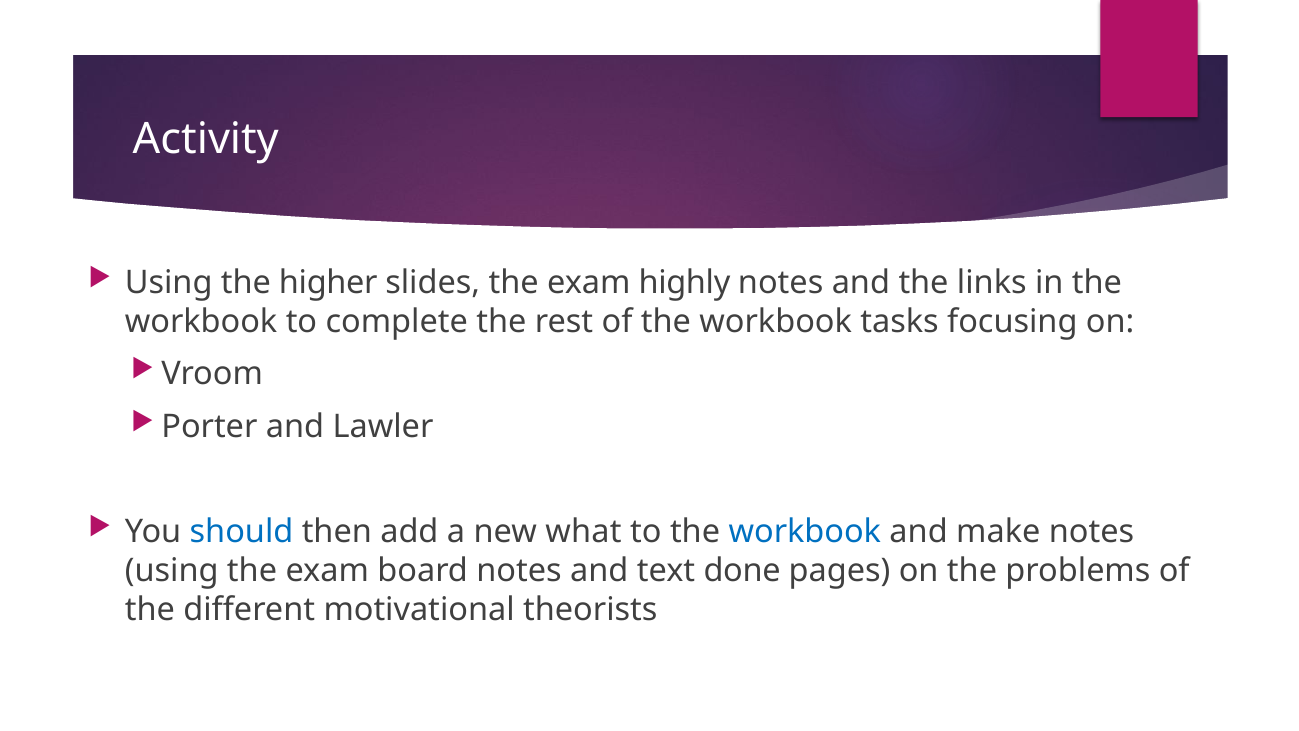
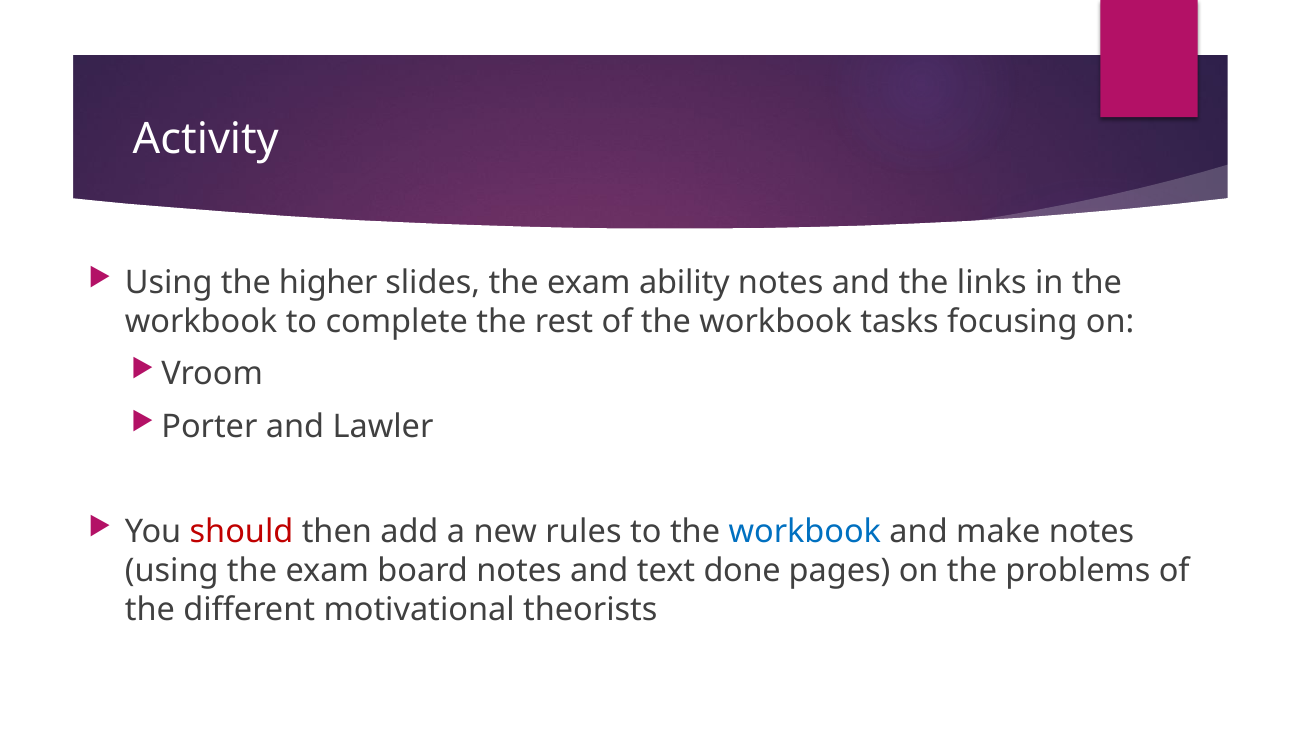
highly: highly -> ability
should colour: blue -> red
what: what -> rules
